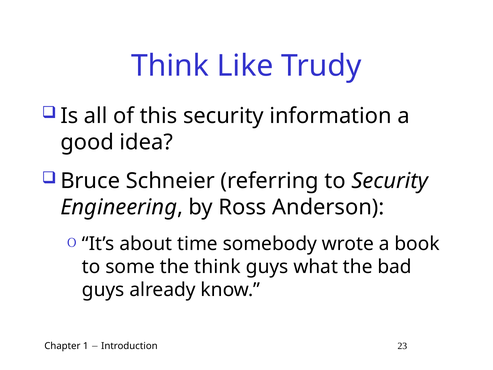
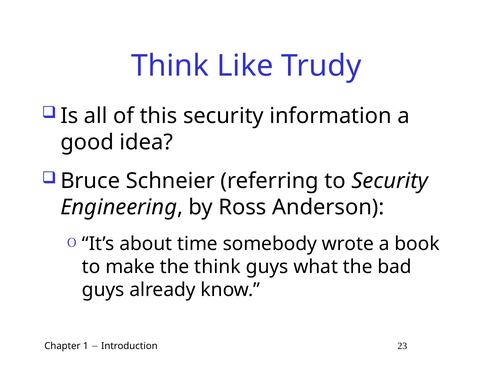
some: some -> make
